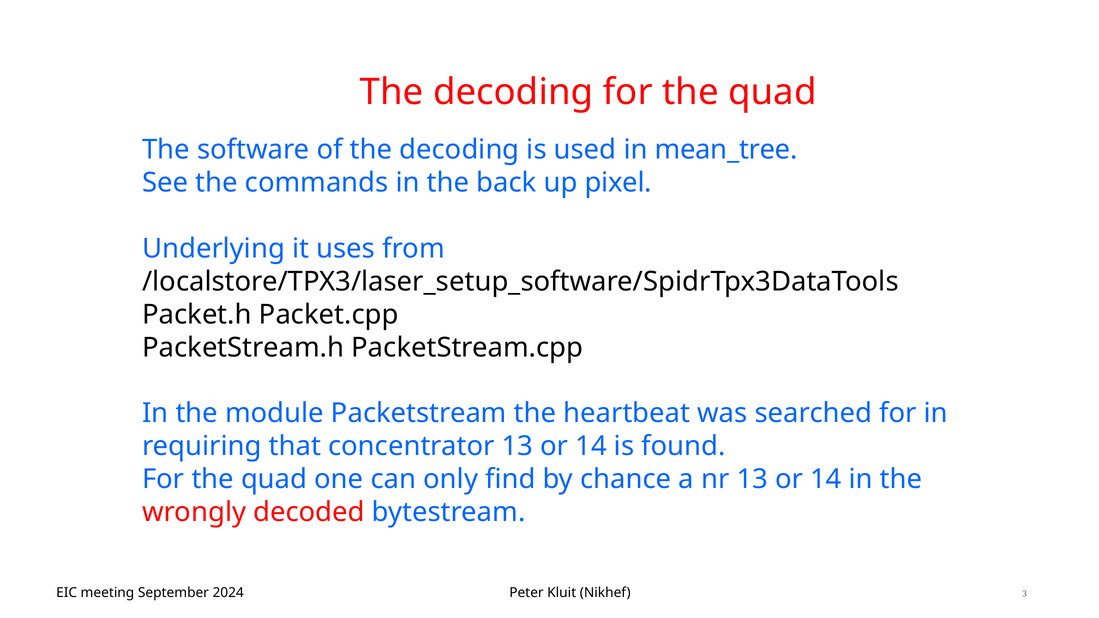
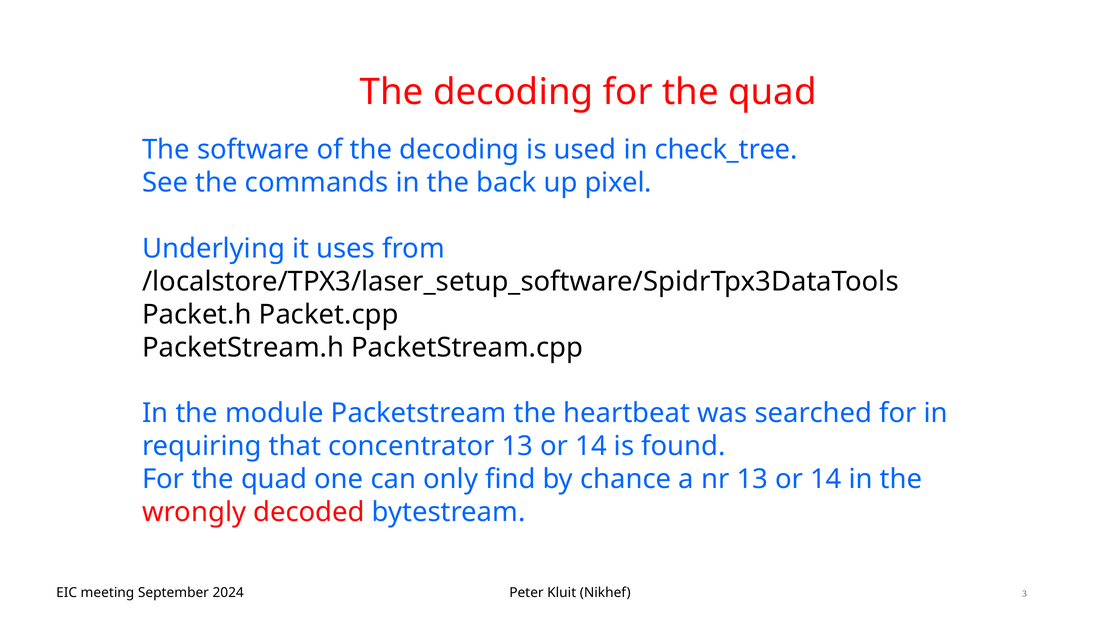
mean_tree: mean_tree -> check_tree
